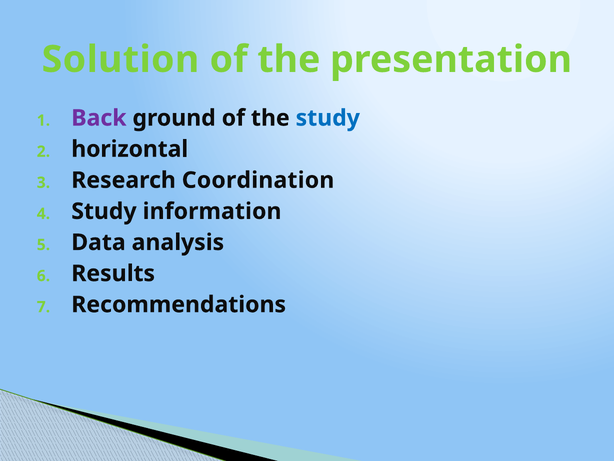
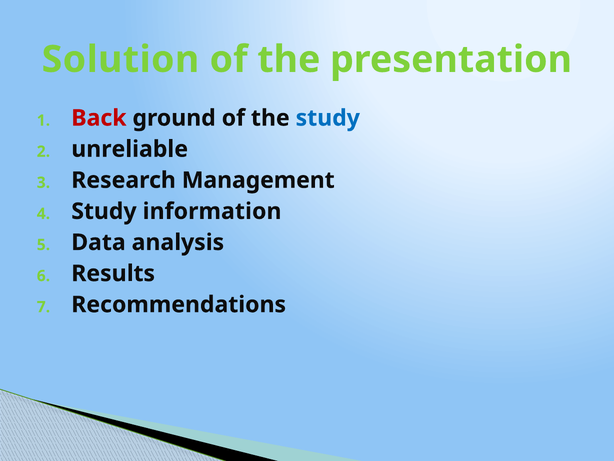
Back colour: purple -> red
horizontal: horizontal -> unreliable
Coordination: Coordination -> Management
